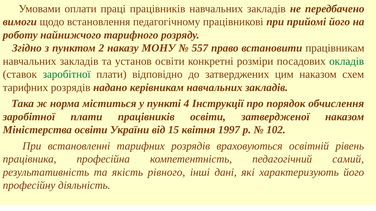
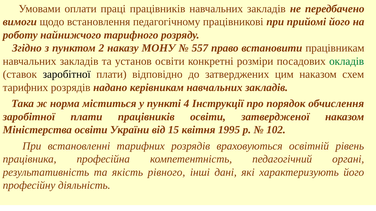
заробітної at (67, 75) colour: green -> black
1997: 1997 -> 1995
самий: самий -> органі
